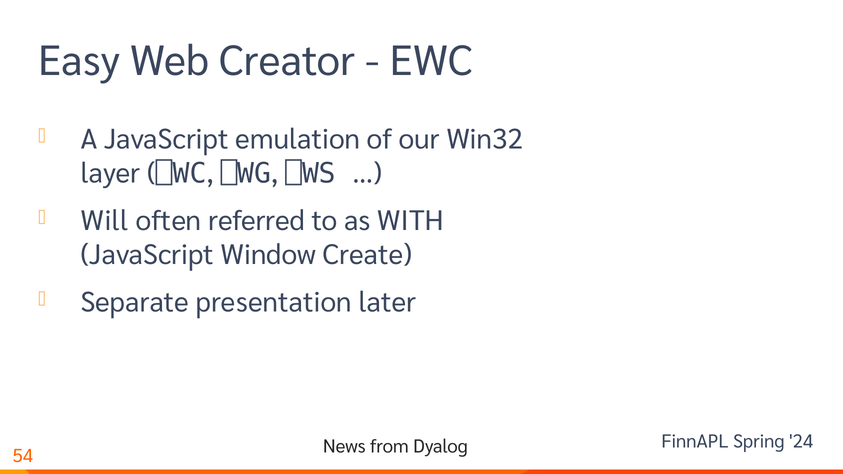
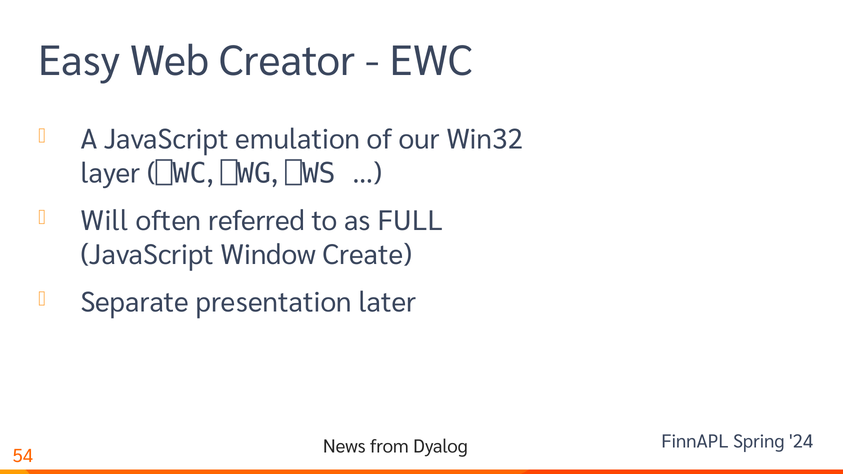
WITH: WITH -> FULL
